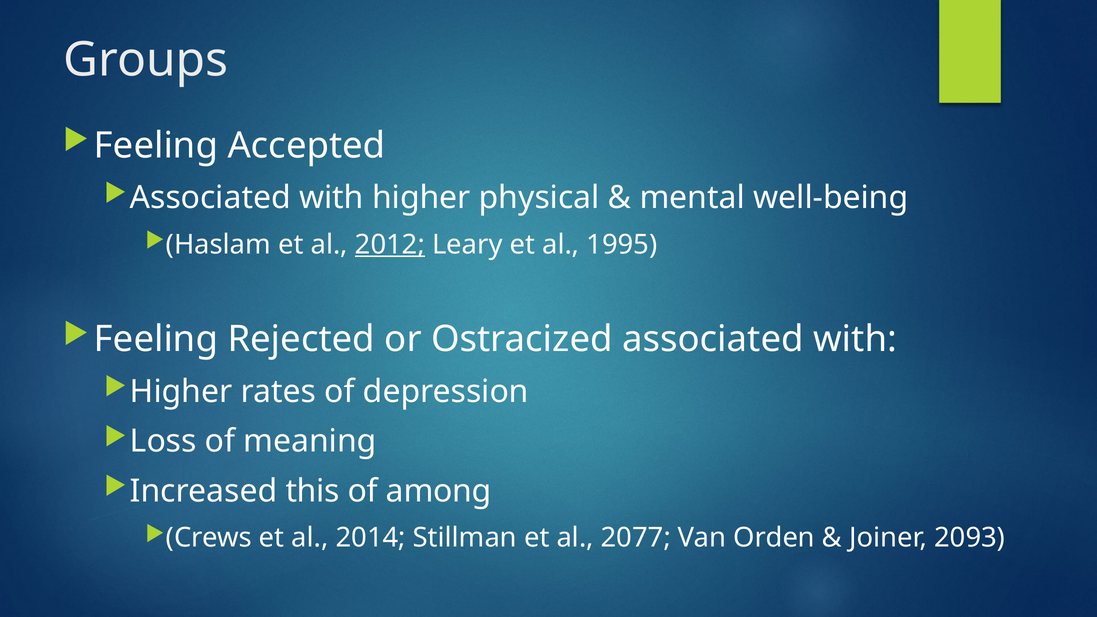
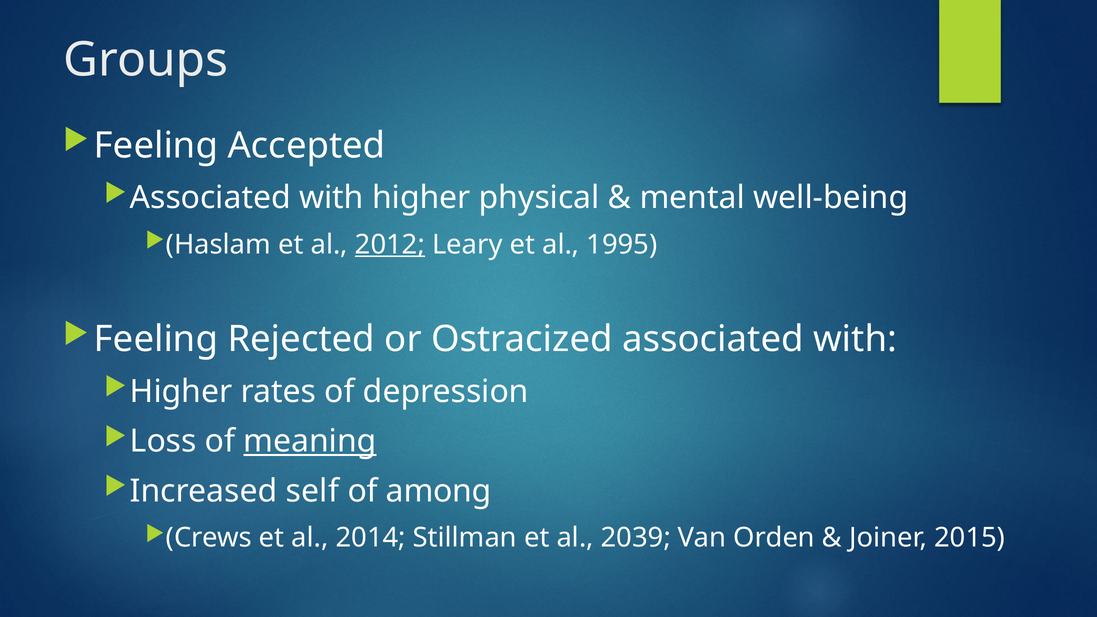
meaning underline: none -> present
this: this -> self
2077: 2077 -> 2039
2093: 2093 -> 2015
